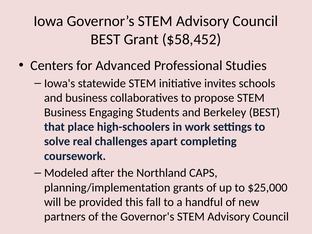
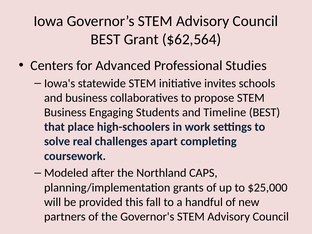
$58,452: $58,452 -> $62,564
Berkeley: Berkeley -> Timeline
